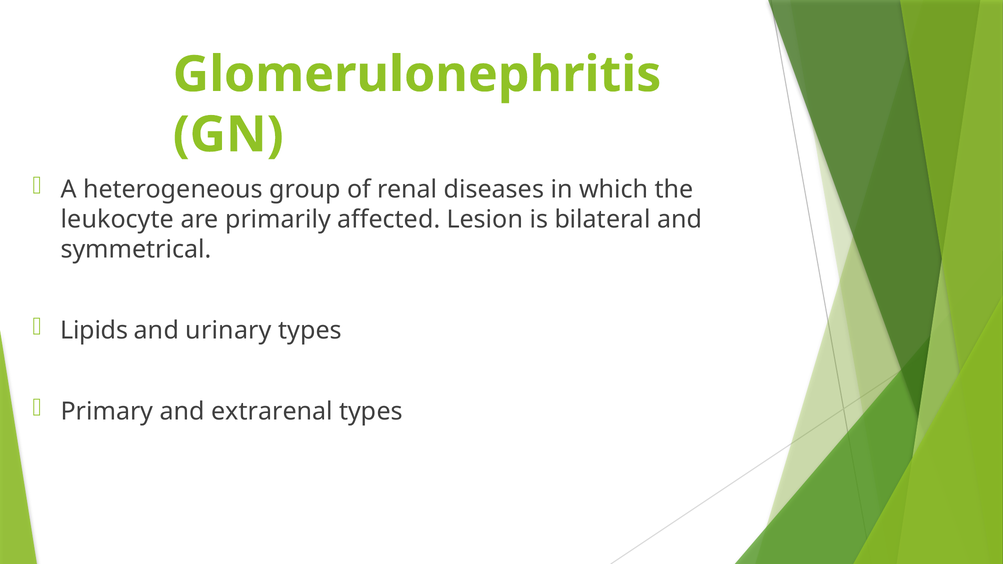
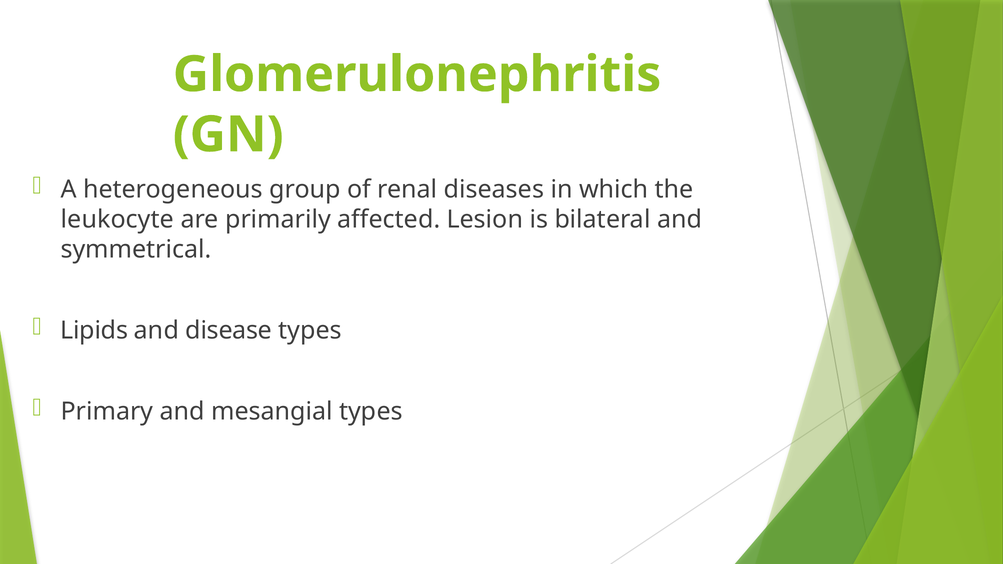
urinary: urinary -> disease
extrarenal: extrarenal -> mesangial
